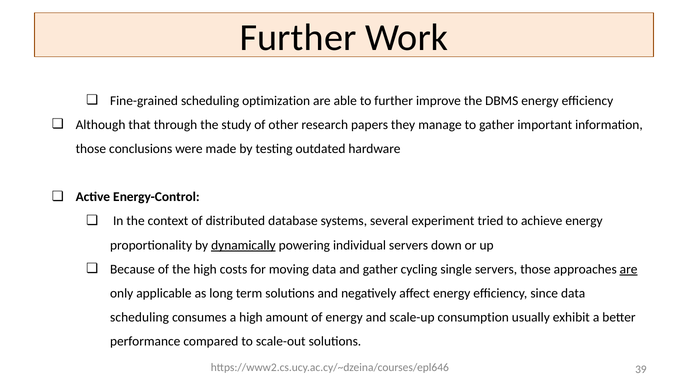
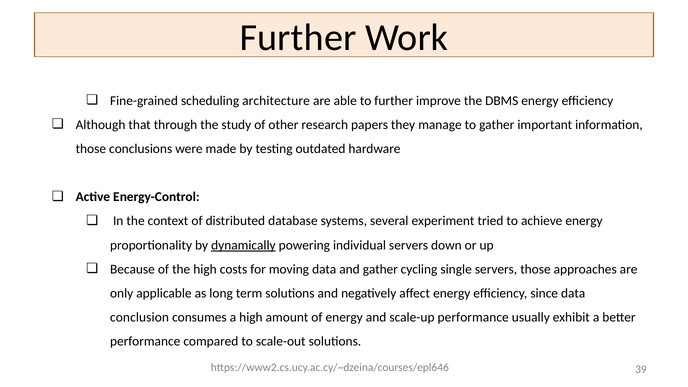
optimization: optimization -> architecture
are at (629, 269) underline: present -> none
scheduling at (140, 317): scheduling -> conclusion
scale-up consumption: consumption -> performance
